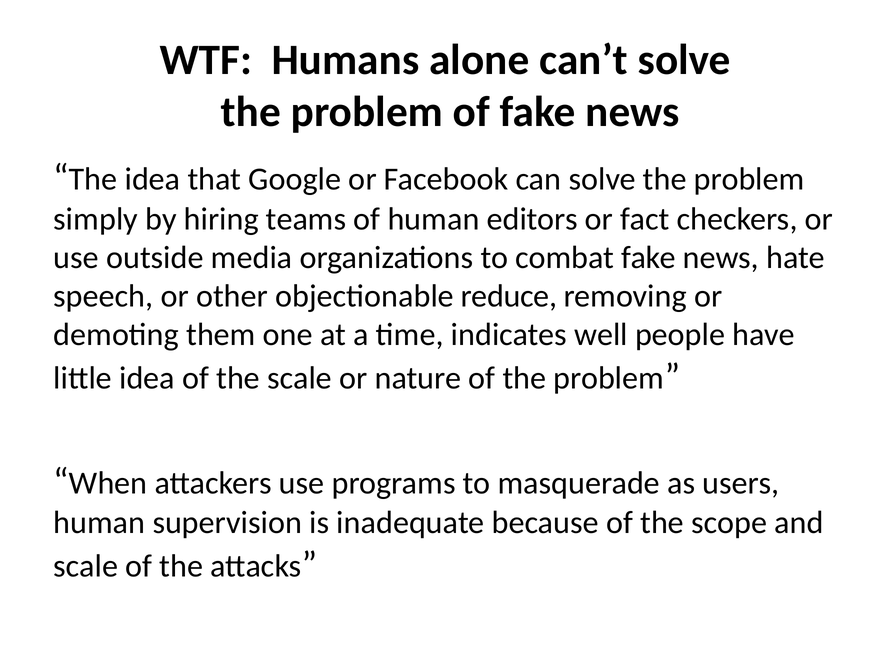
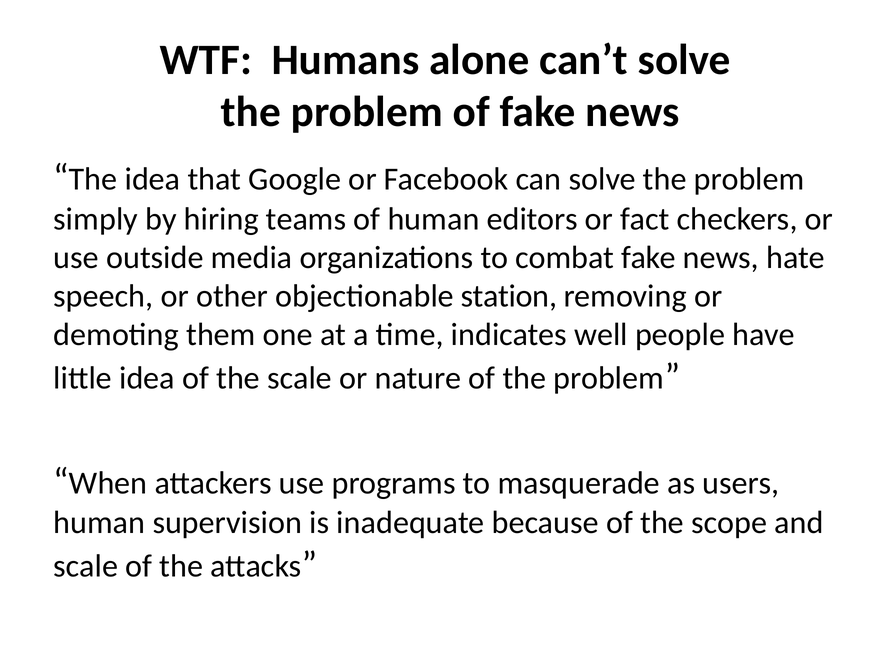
reduce: reduce -> station
